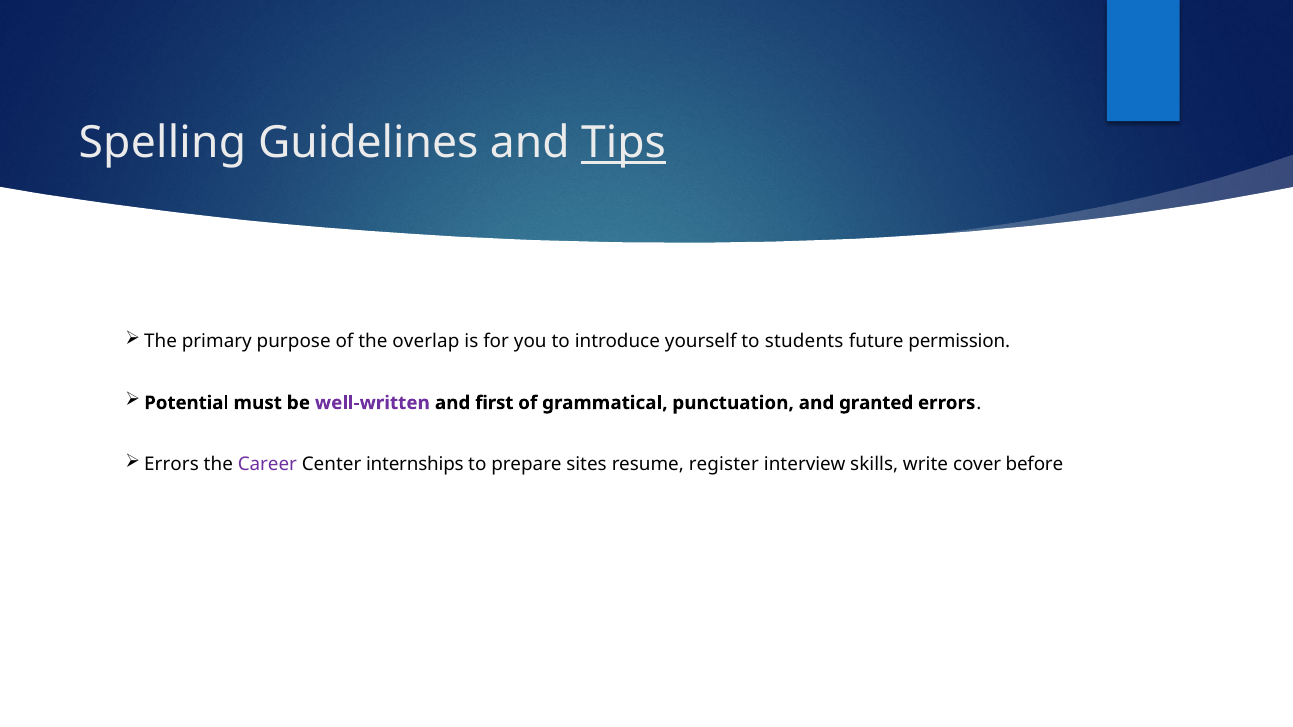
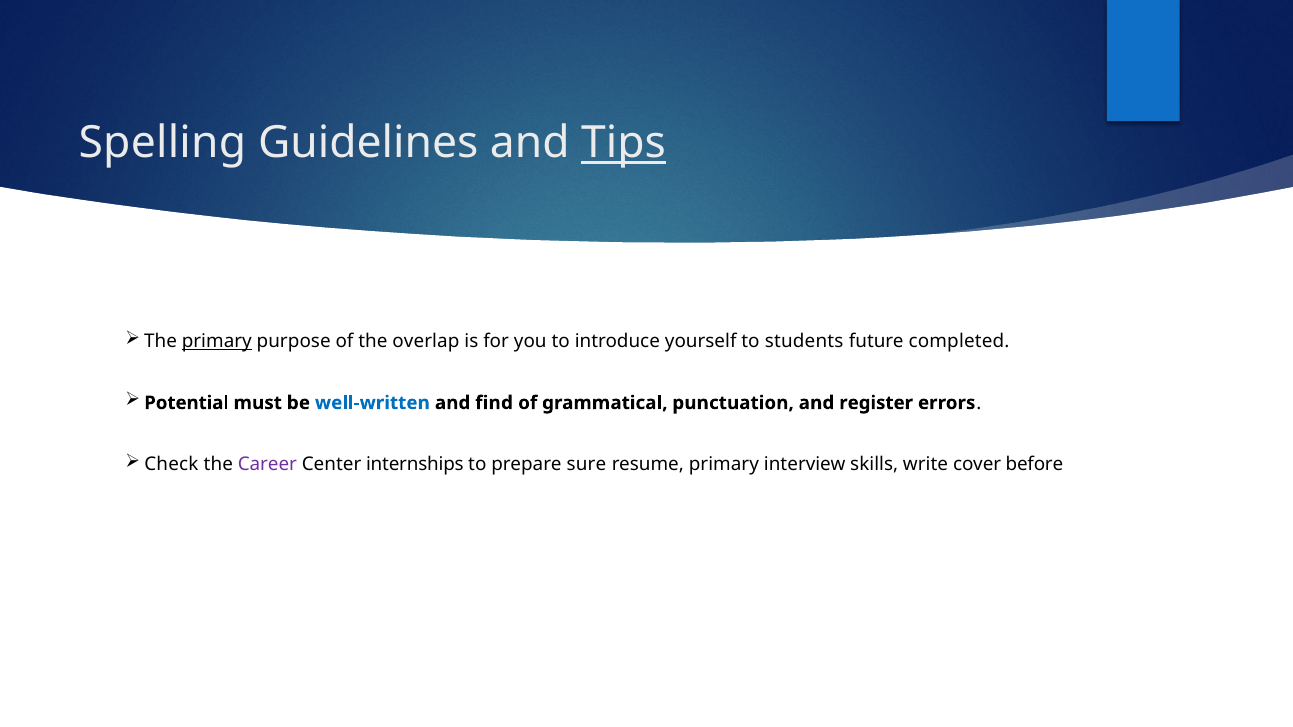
primary at (217, 342) underline: none -> present
permission: permission -> completed
well-written colour: purple -> blue
first: first -> find
granted: granted -> register
Errors at (171, 464): Errors -> Check
sites: sites -> sure
resume register: register -> primary
